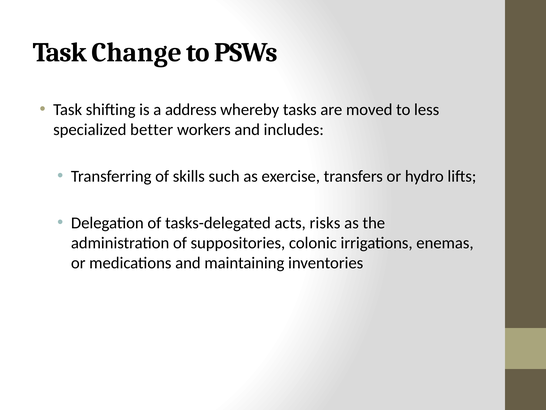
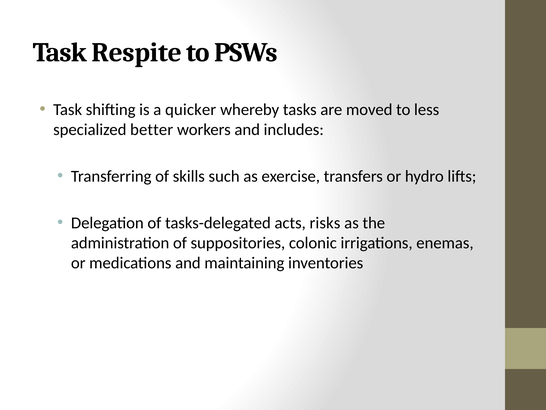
Change: Change -> Respite
address: address -> quicker
